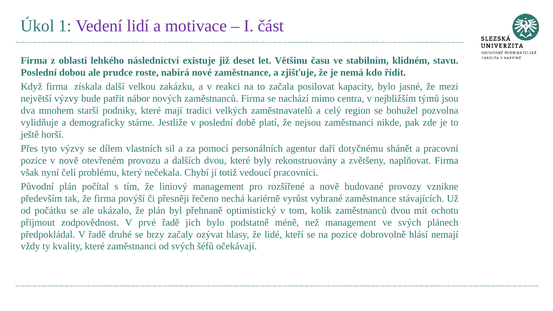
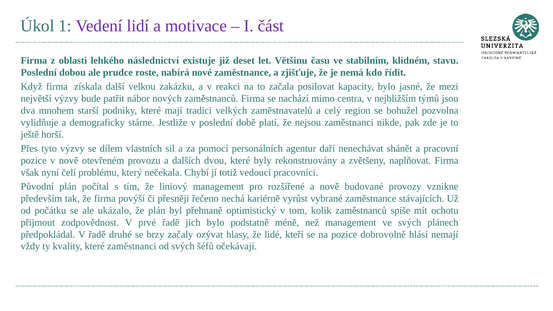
dotyčnému: dotyčnému -> nenechávat
zaměstnanců dvou: dvou -> spíše
